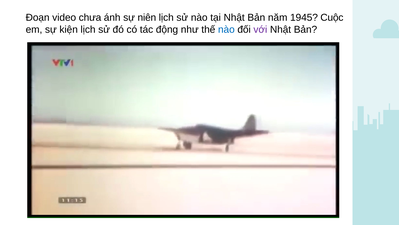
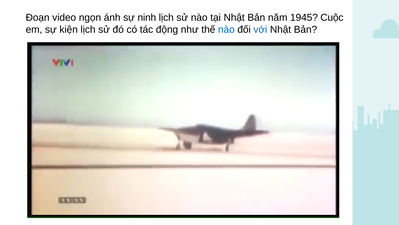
chưa: chưa -> ngọn
niên: niên -> ninh
với colour: purple -> blue
